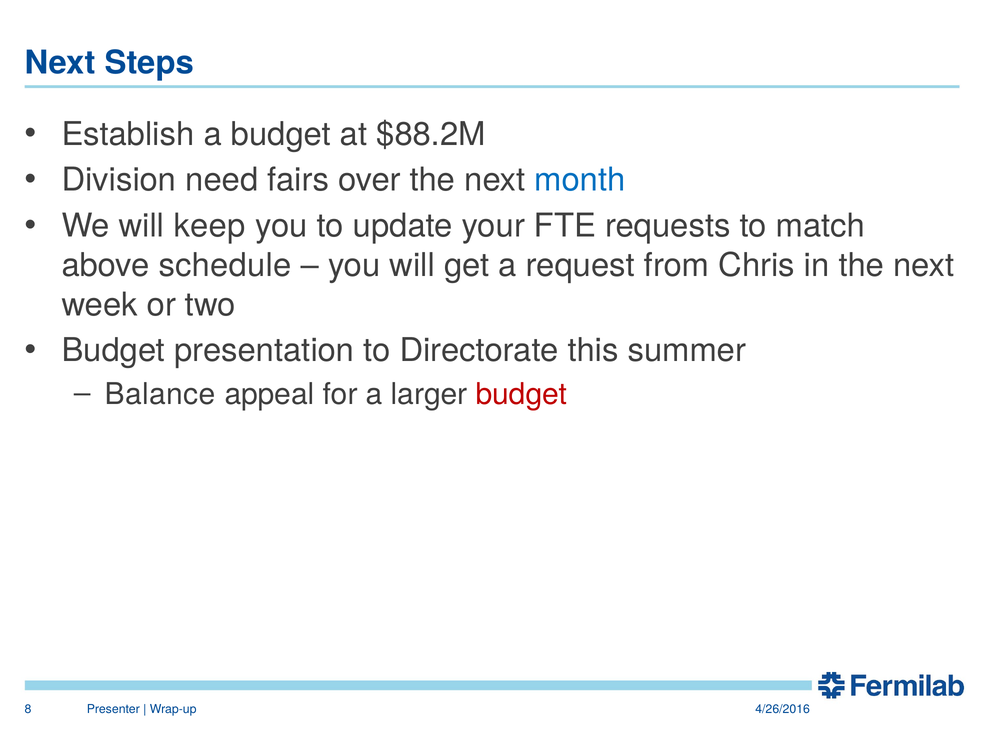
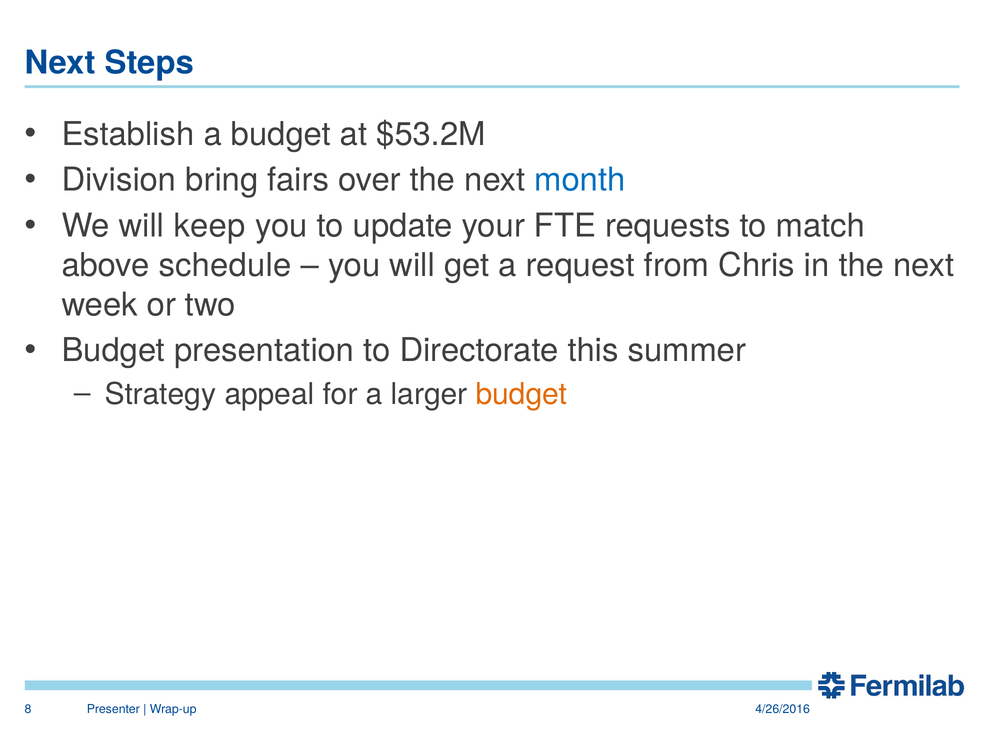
$88.2M: $88.2M -> $53.2M
need: need -> bring
Balance: Balance -> Strategy
budget at (521, 394) colour: red -> orange
